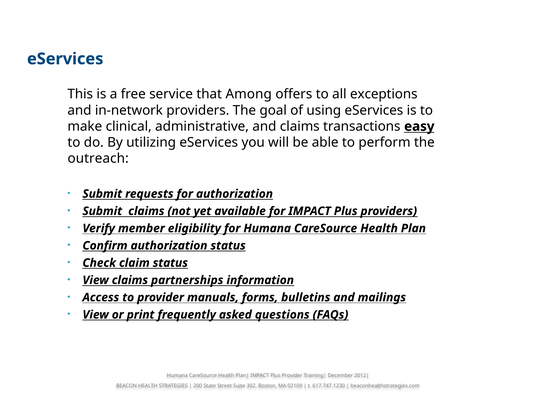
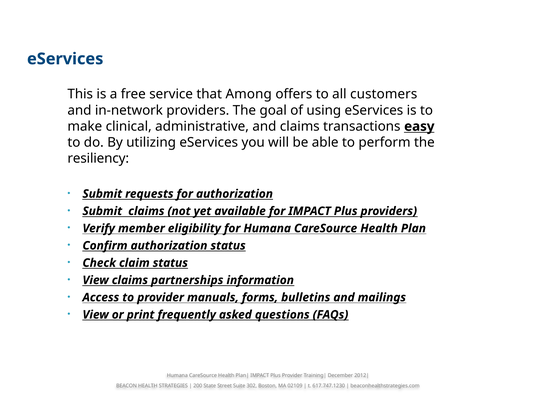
exceptions: exceptions -> customers
outreach: outreach -> resiliency
